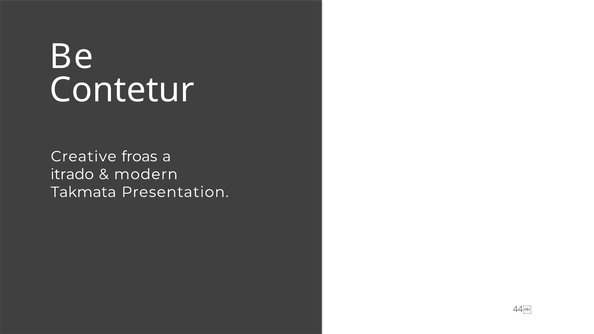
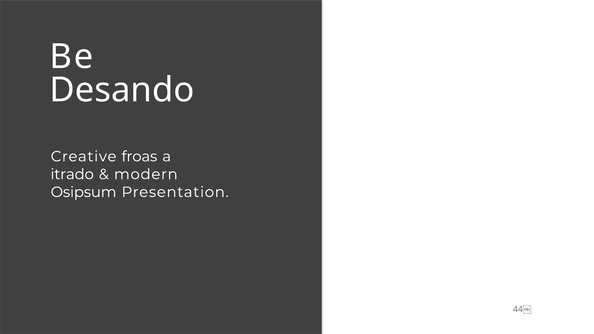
Contetur: Contetur -> Desando
Takmata: Takmata -> Osipsum
